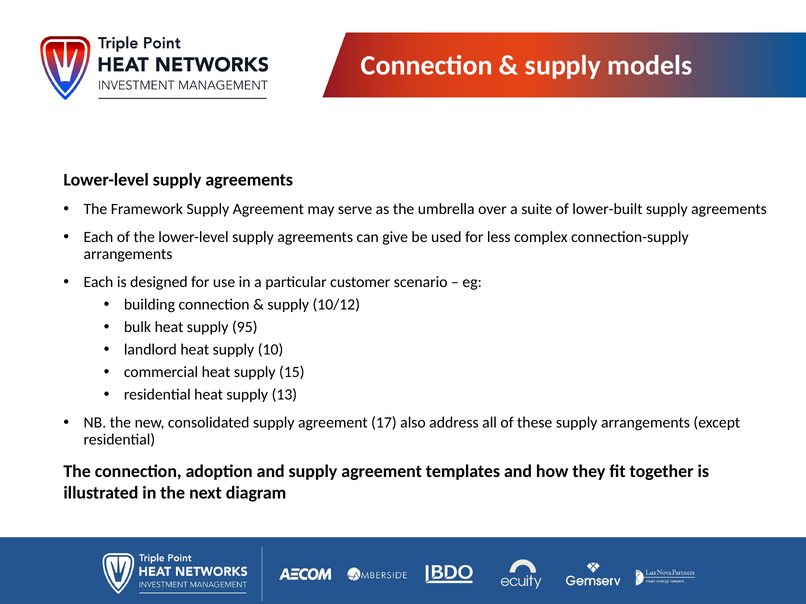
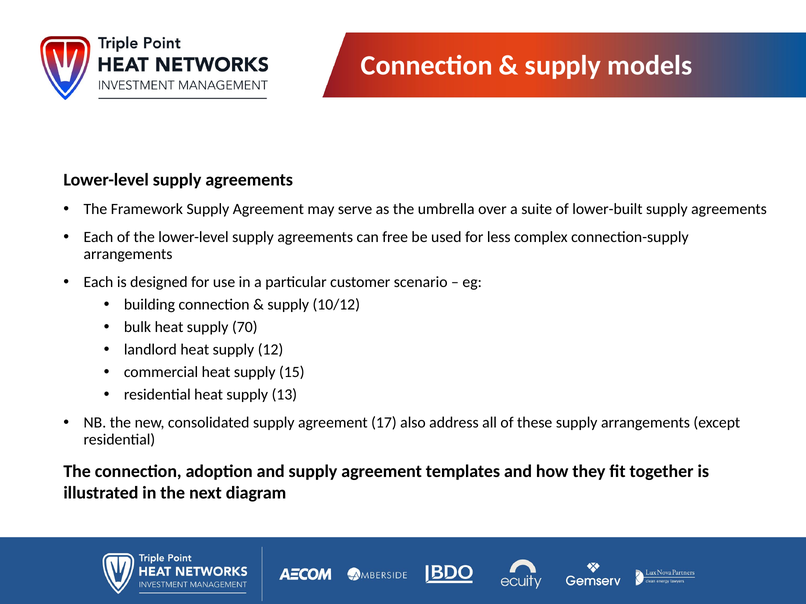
give: give -> free
95: 95 -> 70
10: 10 -> 12
